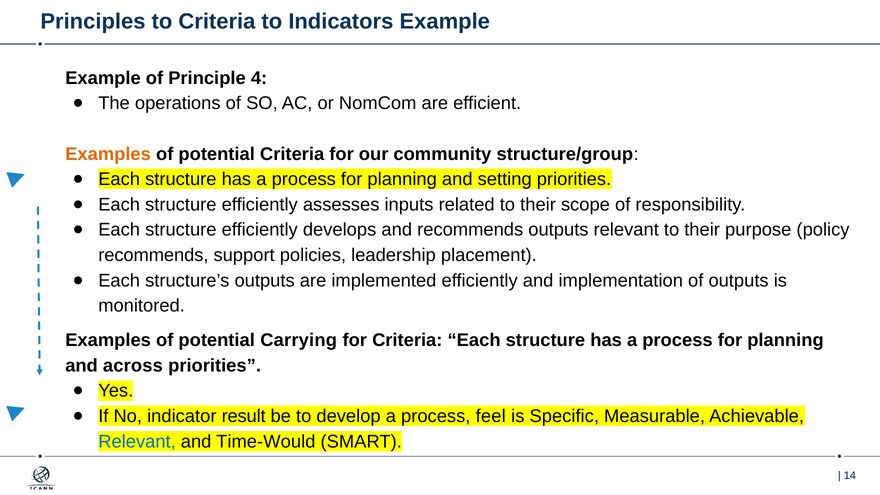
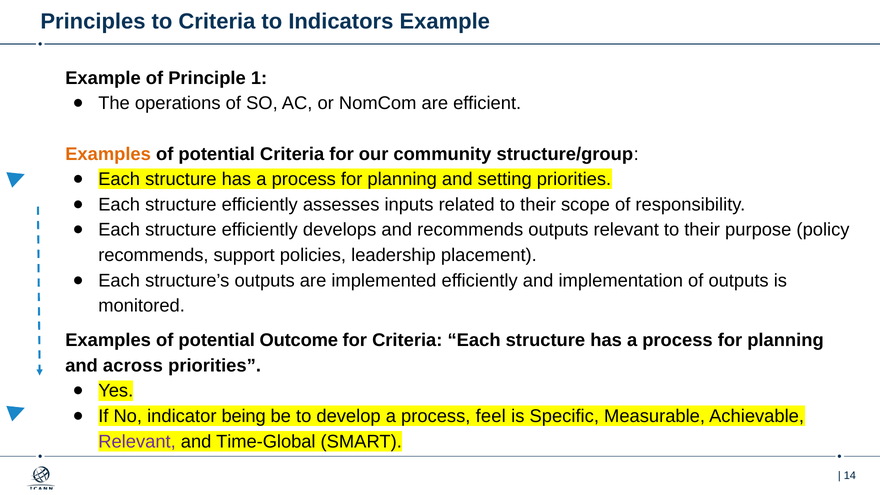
4: 4 -> 1
Carrying: Carrying -> Outcome
result: result -> being
Relevant at (137, 442) colour: blue -> purple
Time-Would: Time-Would -> Time-Global
